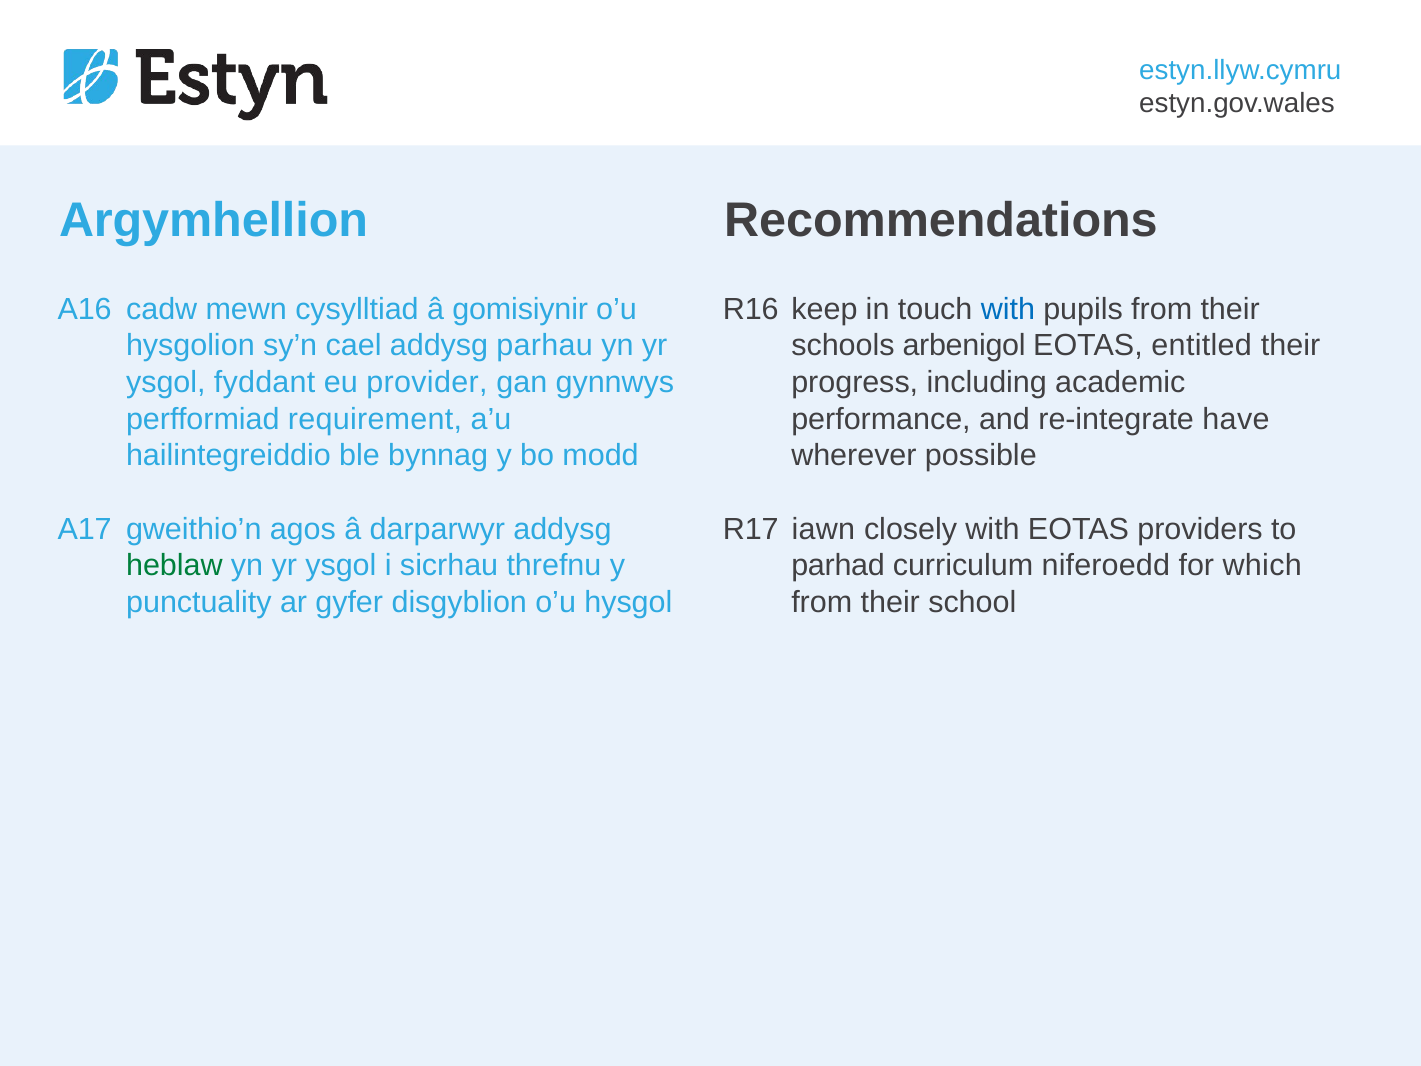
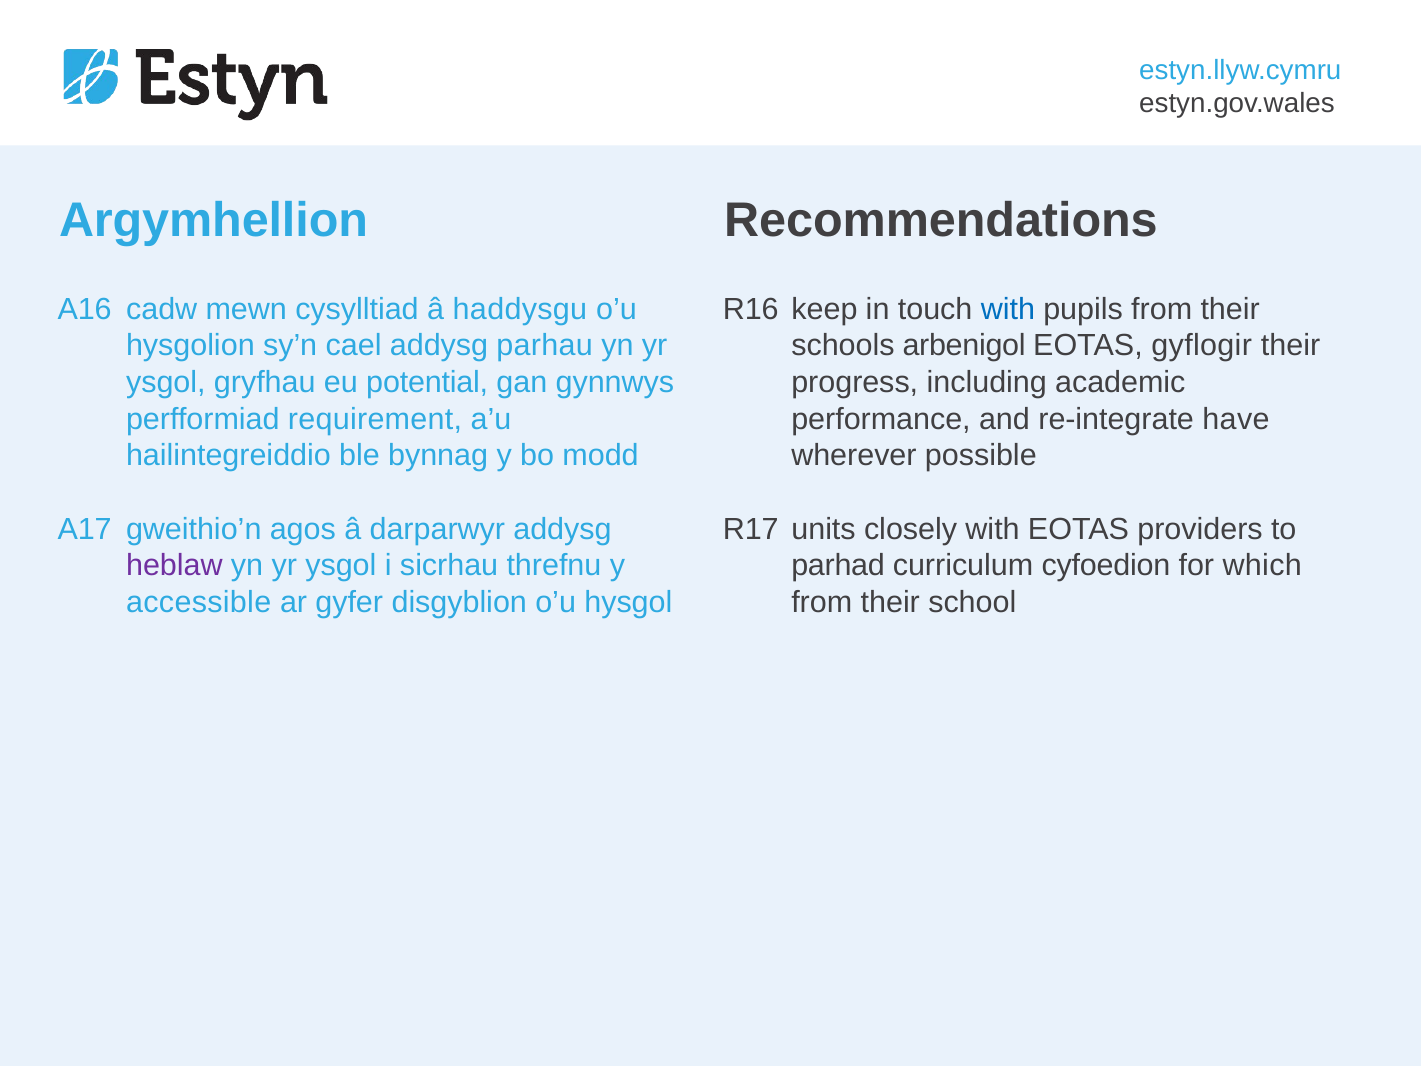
gomisiynir: gomisiynir -> haddysgu
entitled: entitled -> gyflogir
fyddant: fyddant -> gryfhau
provider: provider -> potential
iawn: iawn -> units
heblaw colour: green -> purple
niferoedd: niferoedd -> cyfoedion
punctuality: punctuality -> accessible
